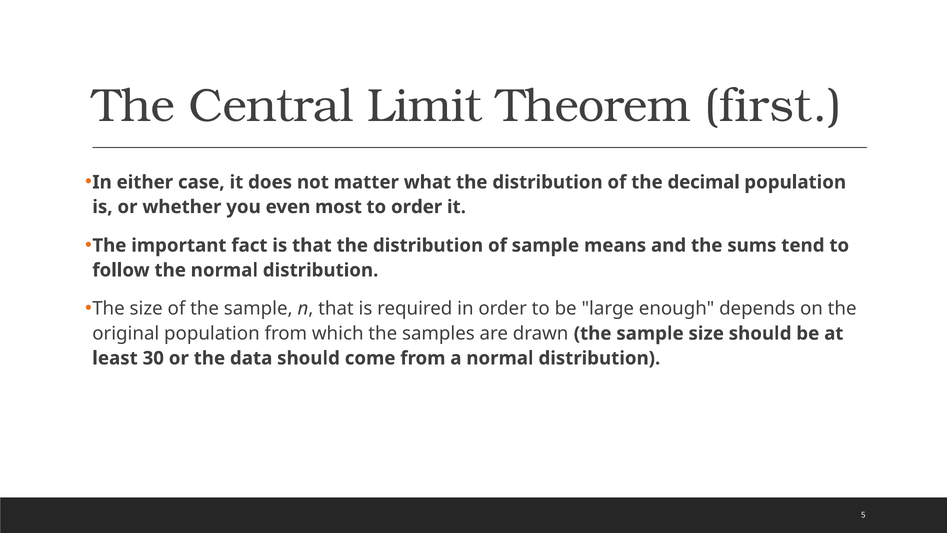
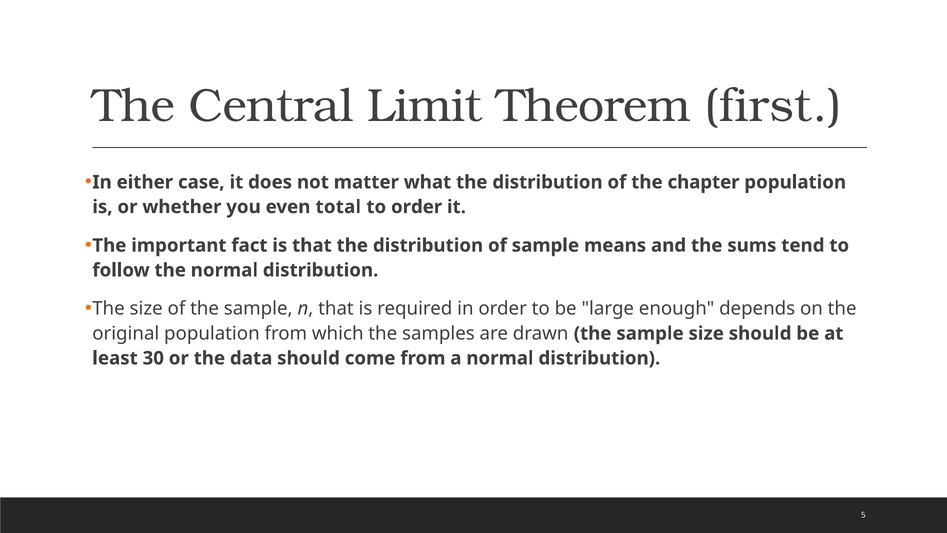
decimal: decimal -> chapter
most: most -> total
